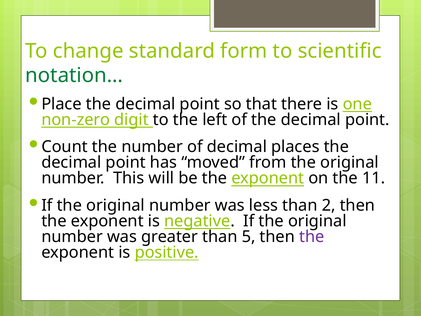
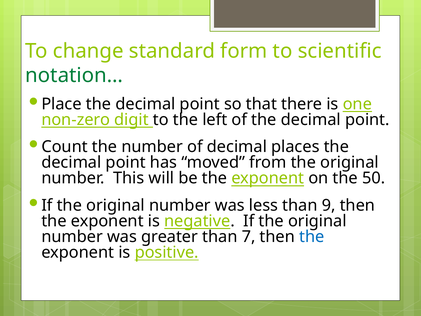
11: 11 -> 50
2: 2 -> 9
5: 5 -> 7
the at (312, 237) colour: purple -> blue
